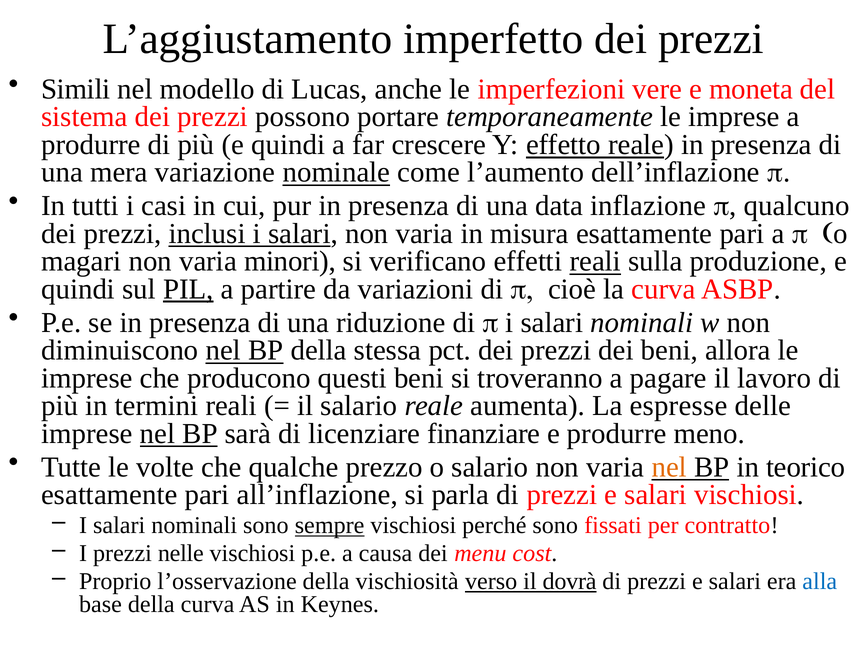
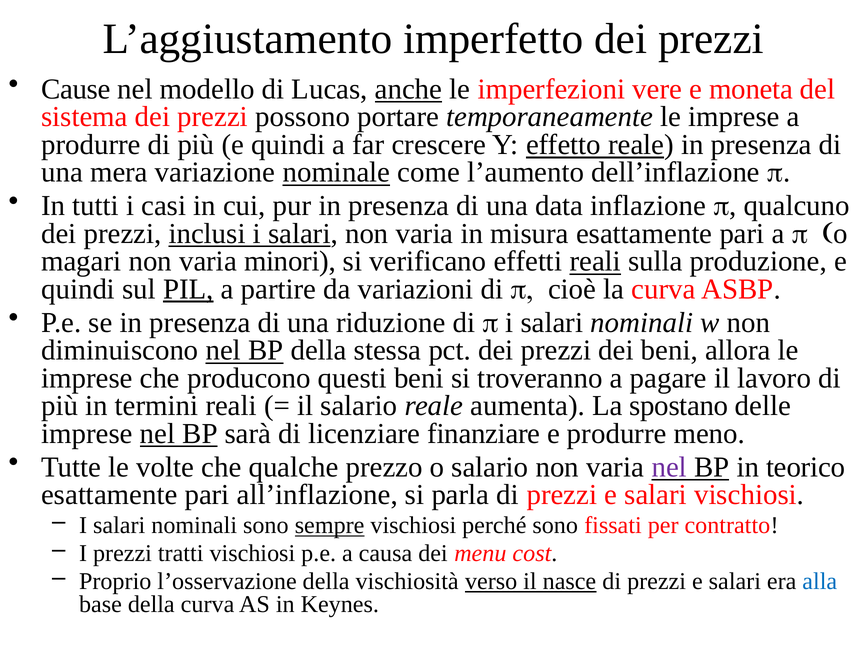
Simili: Simili -> Cause
anche underline: none -> present
espresse: espresse -> spostano
nel at (669, 467) colour: orange -> purple
nelle: nelle -> tratti
dovrà: dovrà -> nasce
